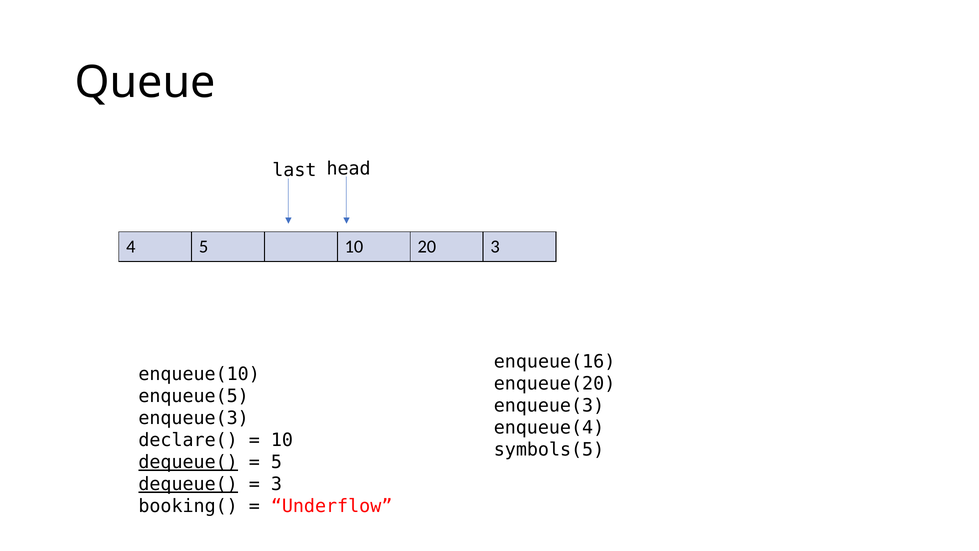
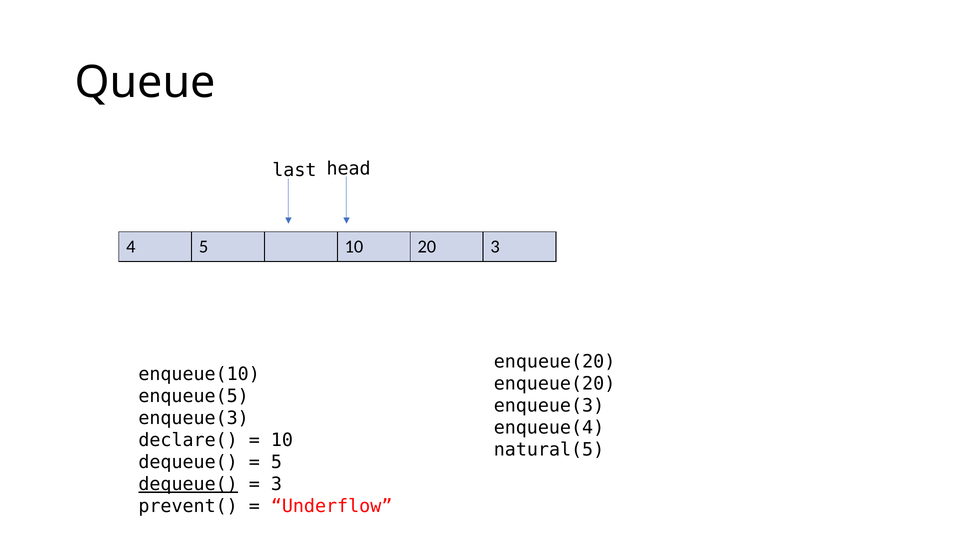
enqueue(16 at (555, 361): enqueue(16 -> enqueue(20
symbols(5: symbols(5 -> natural(5
dequeue( at (188, 462) underline: present -> none
booking(: booking( -> prevent(
